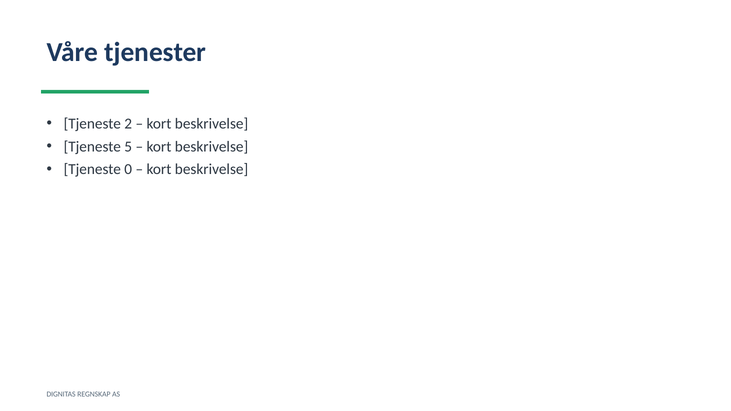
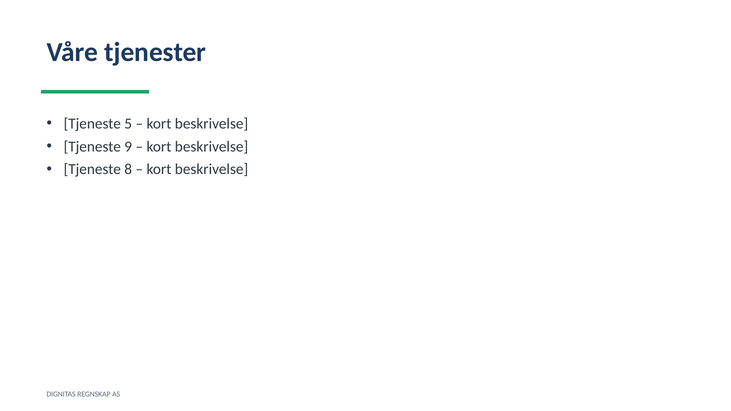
2: 2 -> 5
5: 5 -> 9
0: 0 -> 8
